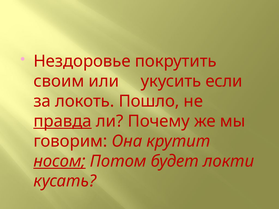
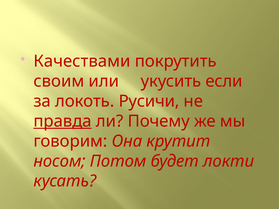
Нездоровье: Нездоровье -> Качествами
Пошло: Пошло -> Русичи
носом underline: present -> none
